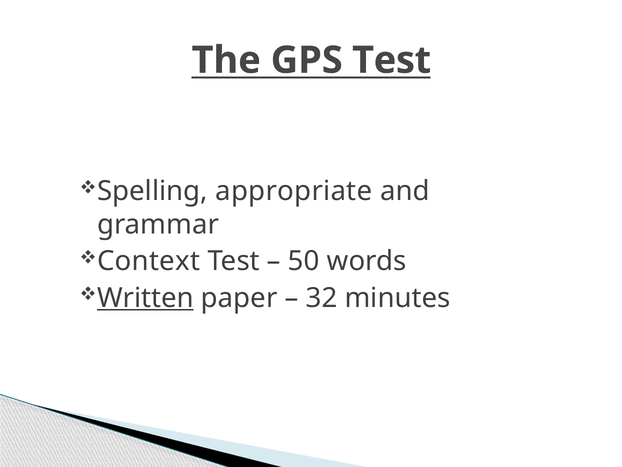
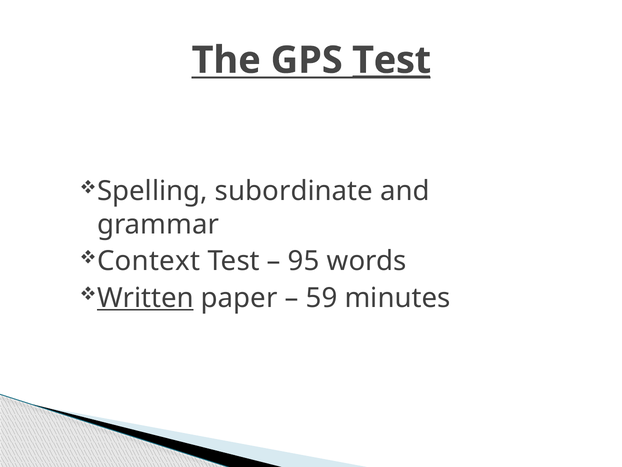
Test at (392, 60) underline: none -> present
appropriate: appropriate -> subordinate
50: 50 -> 95
32: 32 -> 59
